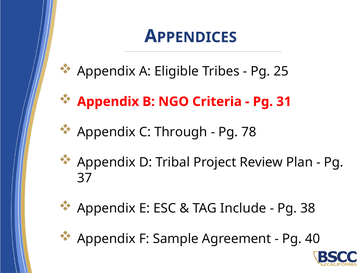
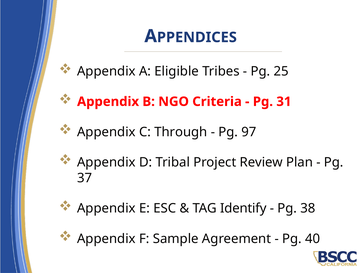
78: 78 -> 97
Include: Include -> Identify
